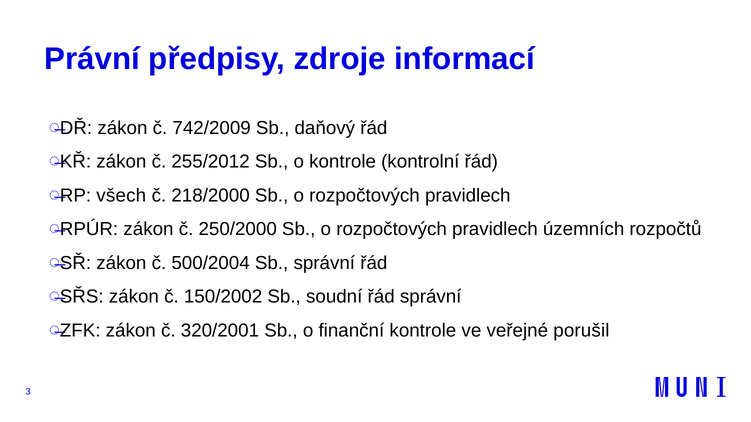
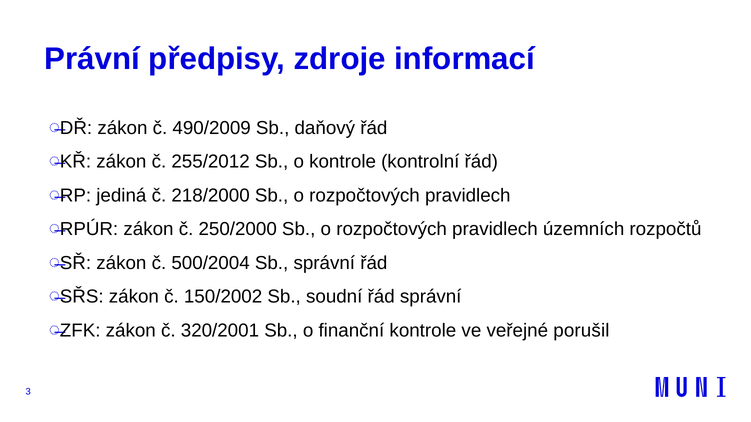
742/2009: 742/2009 -> 490/2009
všech: všech -> jediná
